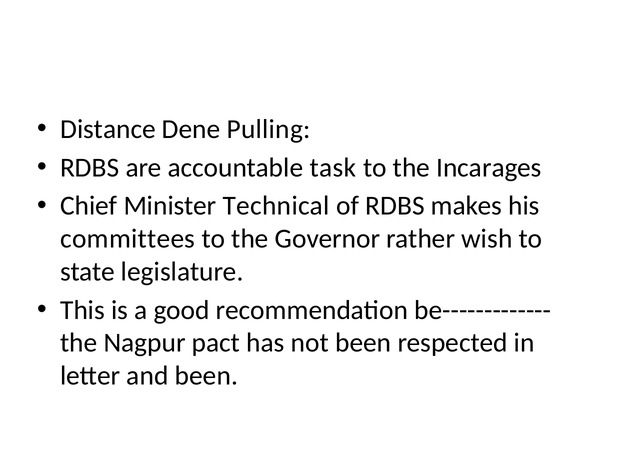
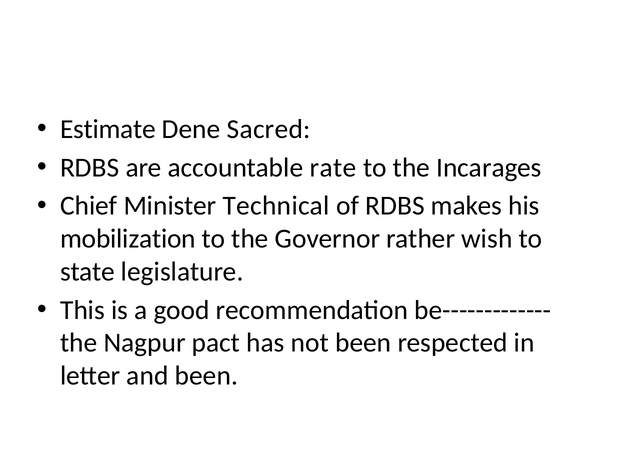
Distance: Distance -> Estimate
Pulling: Pulling -> Sacred
task: task -> rate
committees: committees -> mobilization
